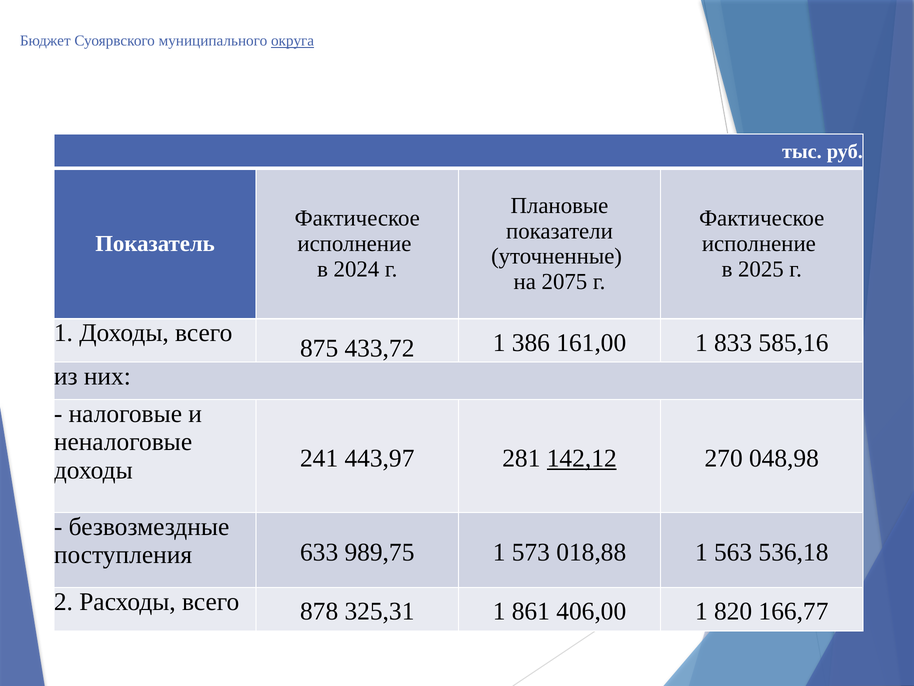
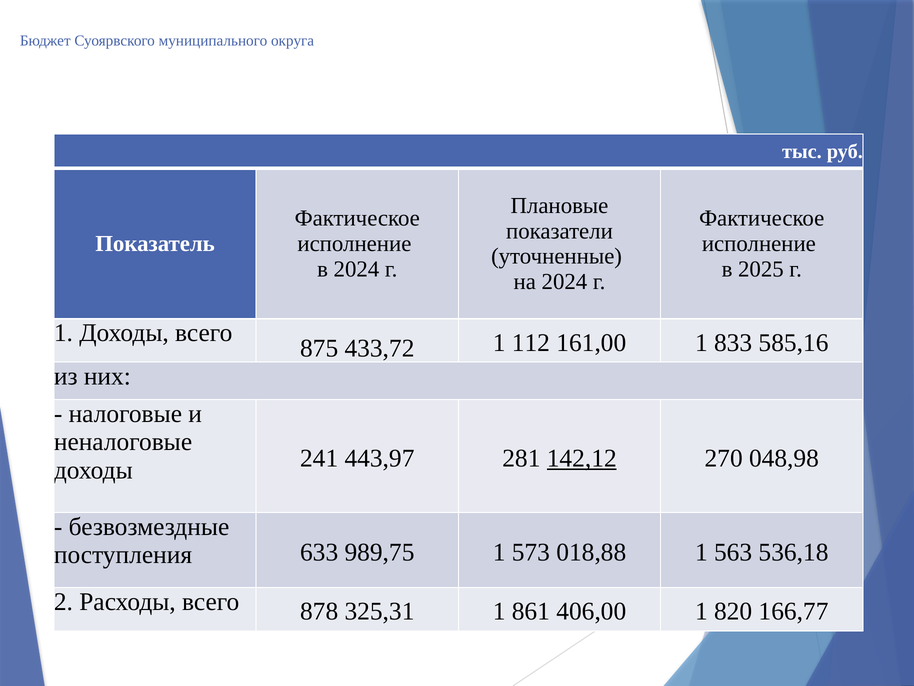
округа underline: present -> none
на 2075: 2075 -> 2024
386: 386 -> 112
